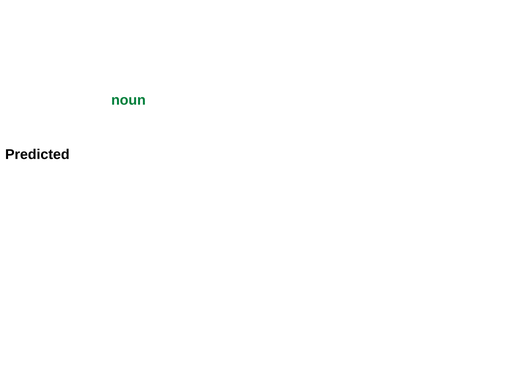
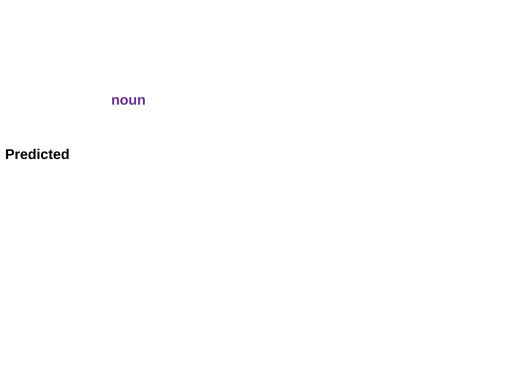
noun colour: green -> purple
